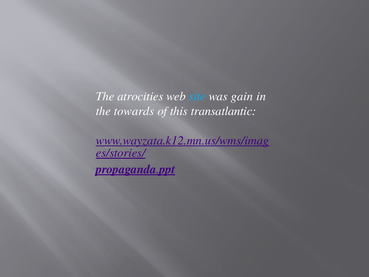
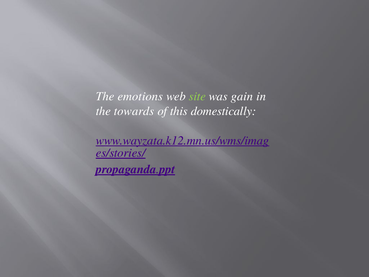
atrocities: atrocities -> emotions
site colour: light blue -> light green
transatlantic: transatlantic -> domestically
